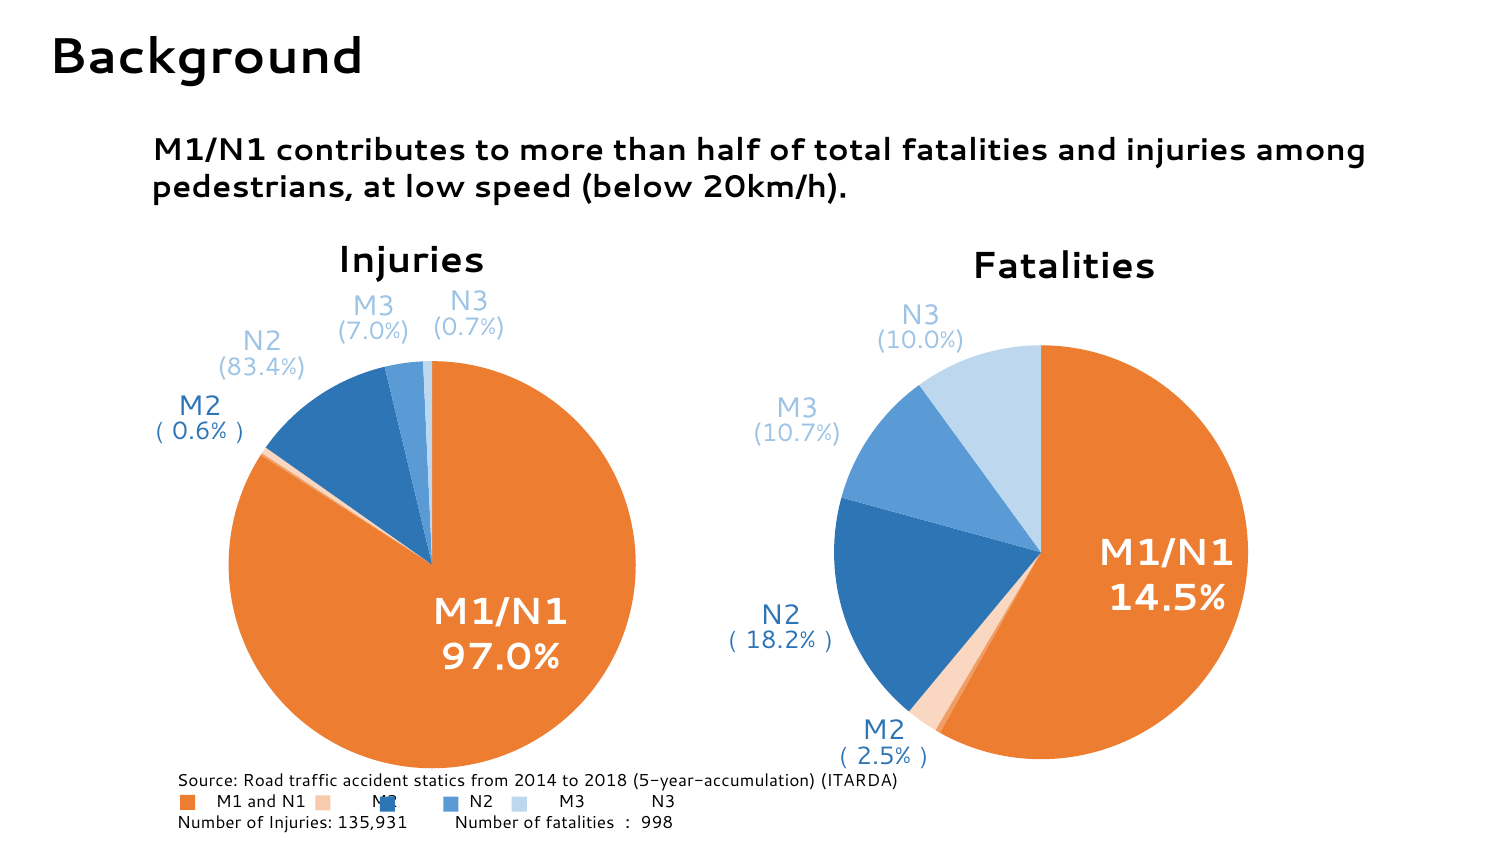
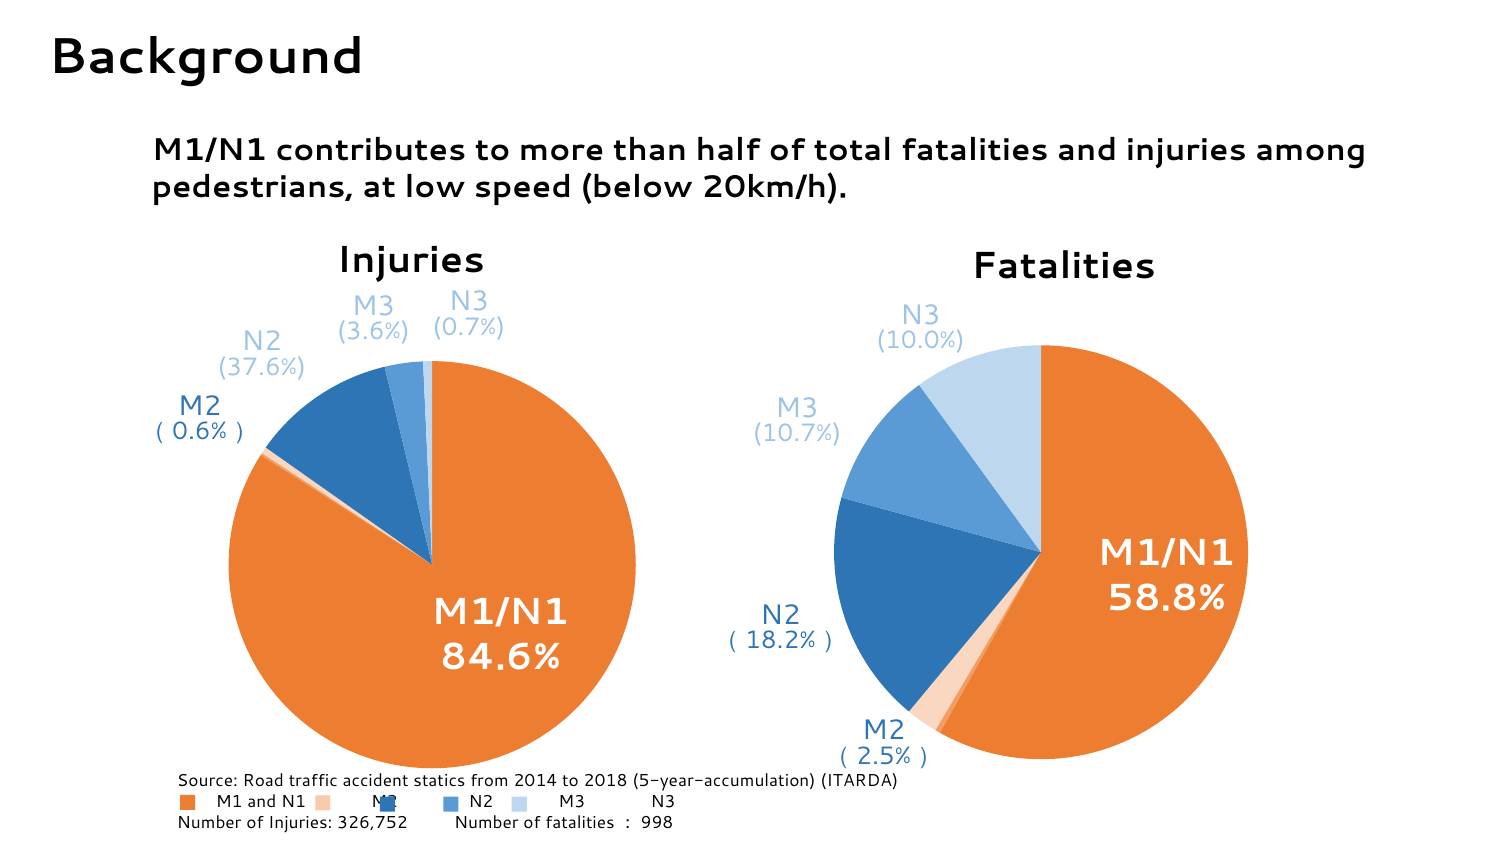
7.0%: 7.0% -> 3.6%
83.4%: 83.4% -> 37.6%
14.5%: 14.5% -> 58.8%
97.0%: 97.0% -> 84.6%
135,931: 135,931 -> 326,752
